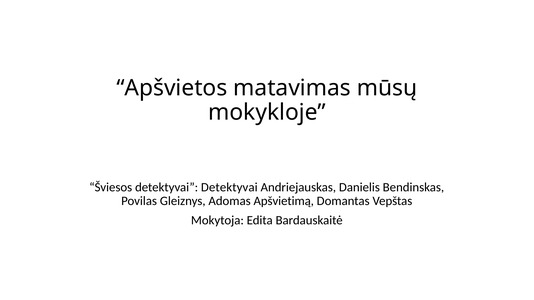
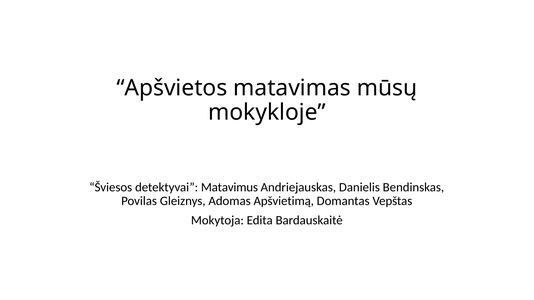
detektyvai Detektyvai: Detektyvai -> Matavimus
